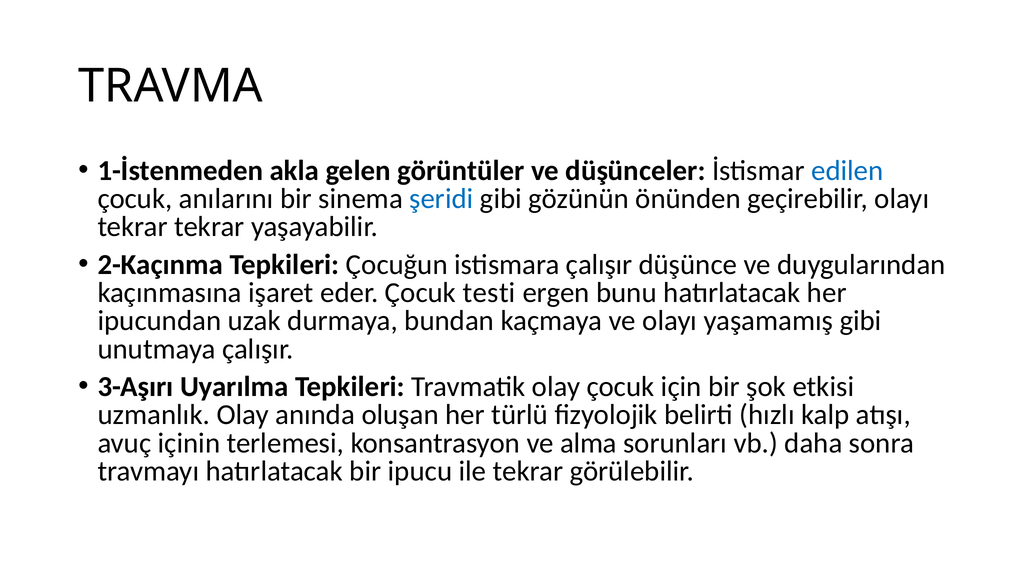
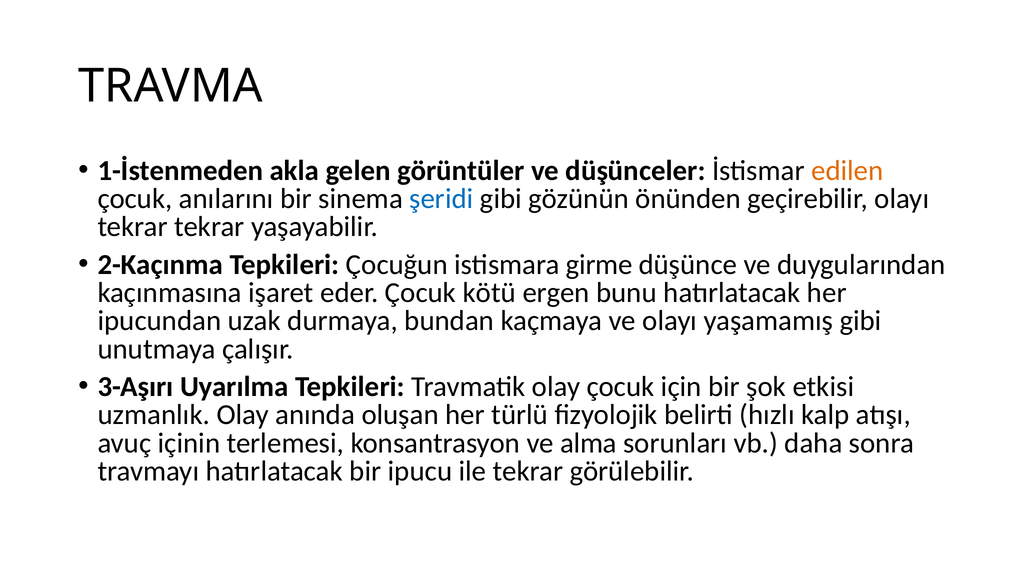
edilen colour: blue -> orange
istismara çalışır: çalışır -> girme
testi: testi -> kötü
